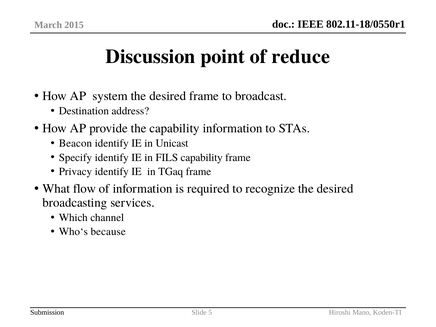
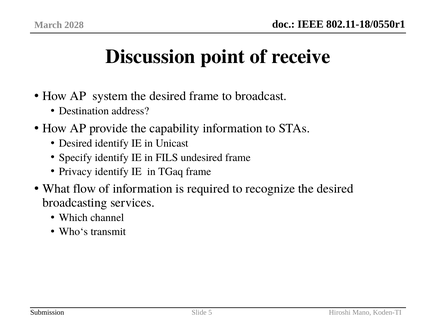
2015: 2015 -> 2028
reduce: reduce -> receive
Beacon at (75, 143): Beacon -> Desired
FILS capability: capability -> undesired
because: because -> transmit
